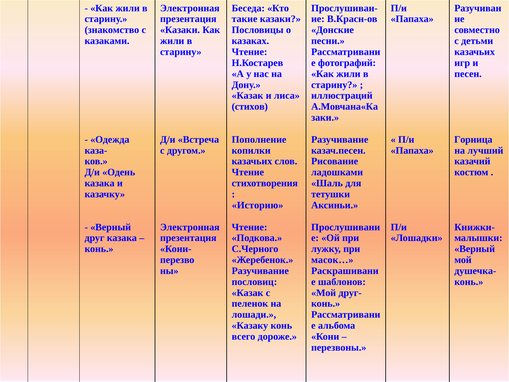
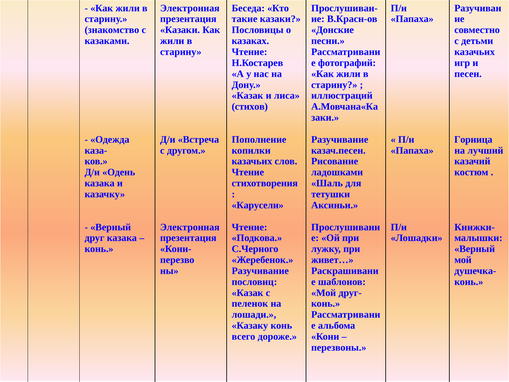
Историю: Историю -> Карусели
масок…: масок… -> живет…
